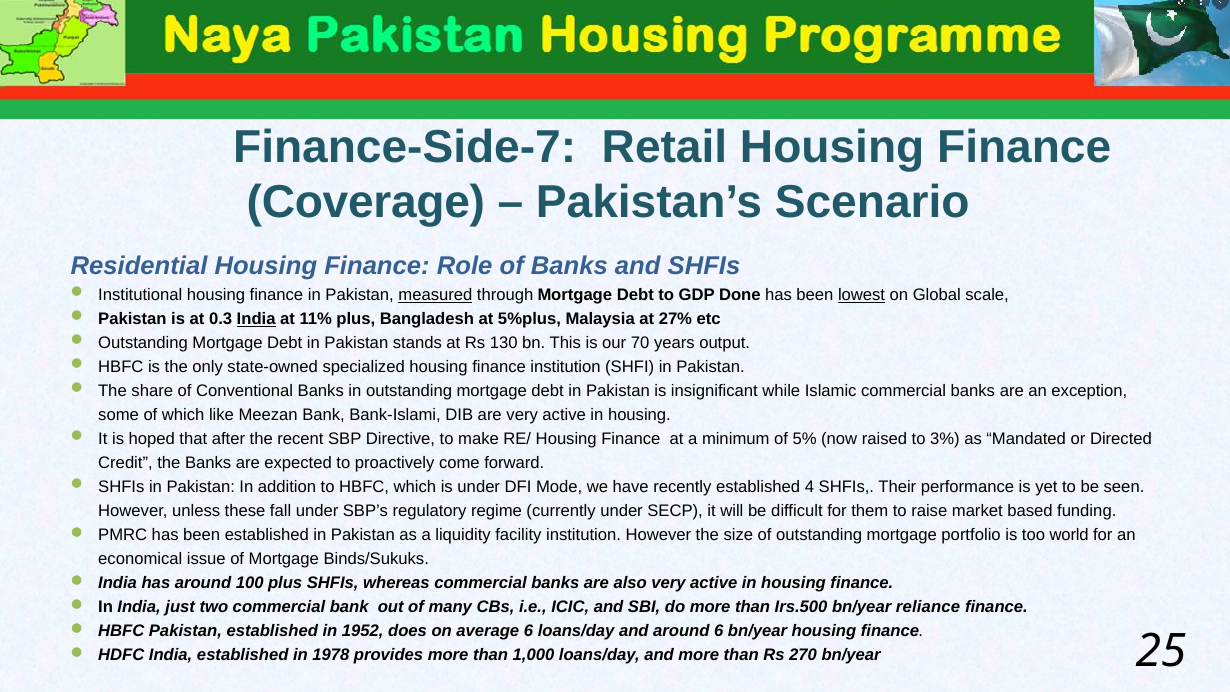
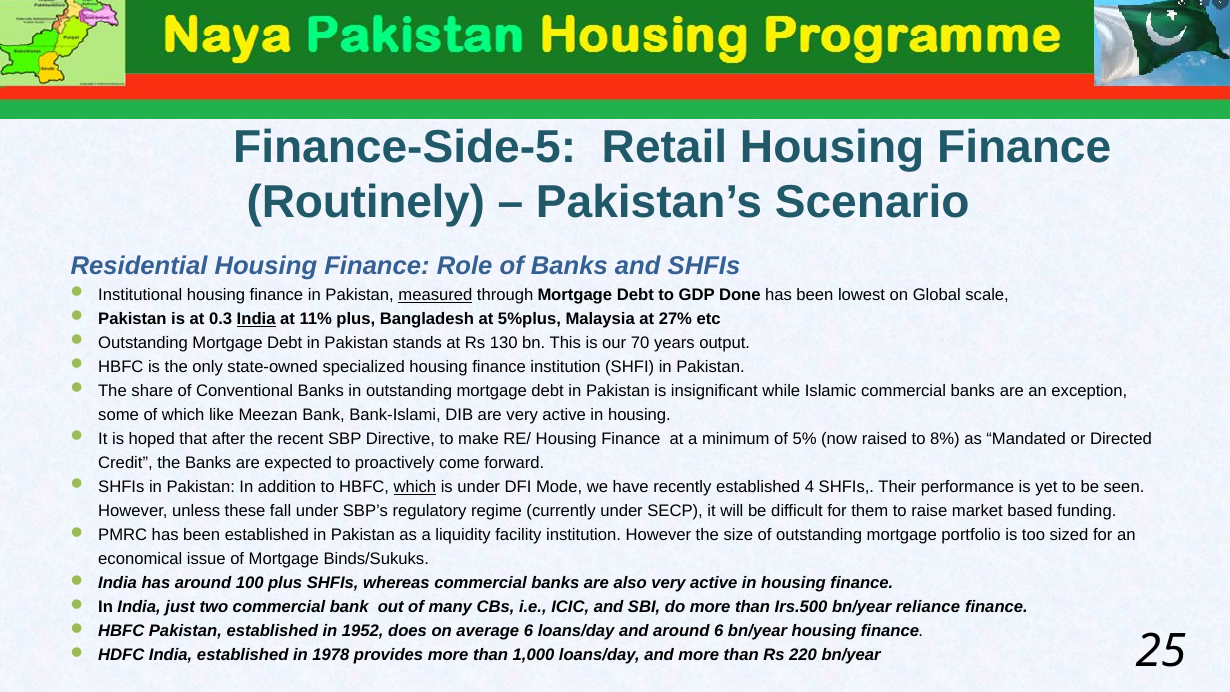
Finance-Side-7: Finance-Side-7 -> Finance-Side-5
Coverage: Coverage -> Routinely
lowest underline: present -> none
3%: 3% -> 8%
which at (415, 487) underline: none -> present
world: world -> sized
270: 270 -> 220
